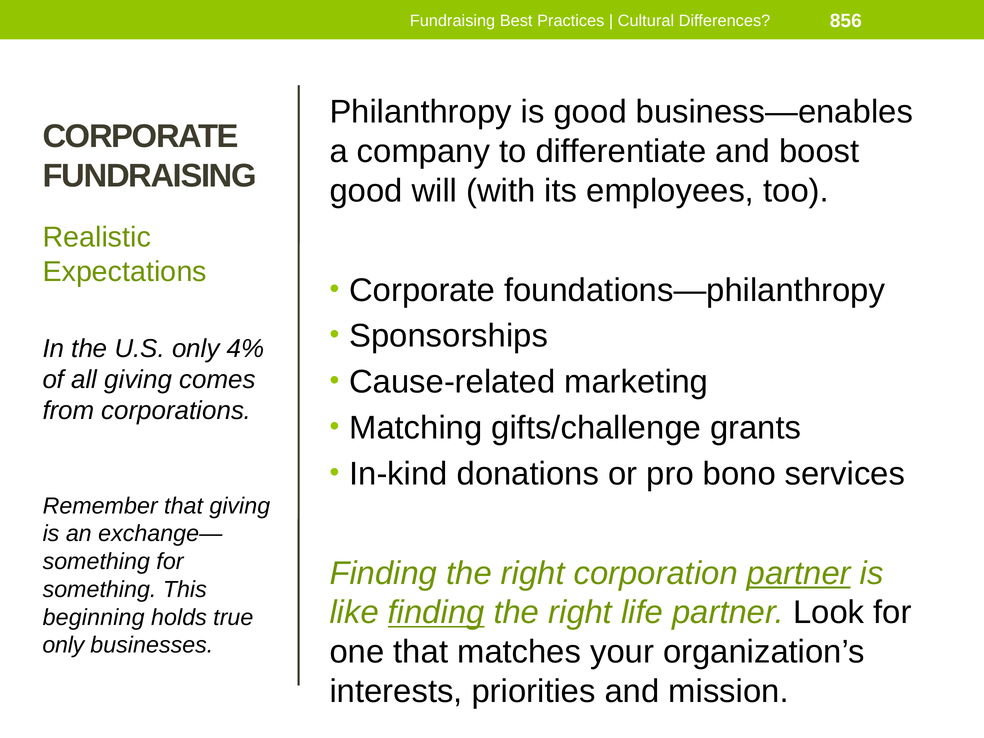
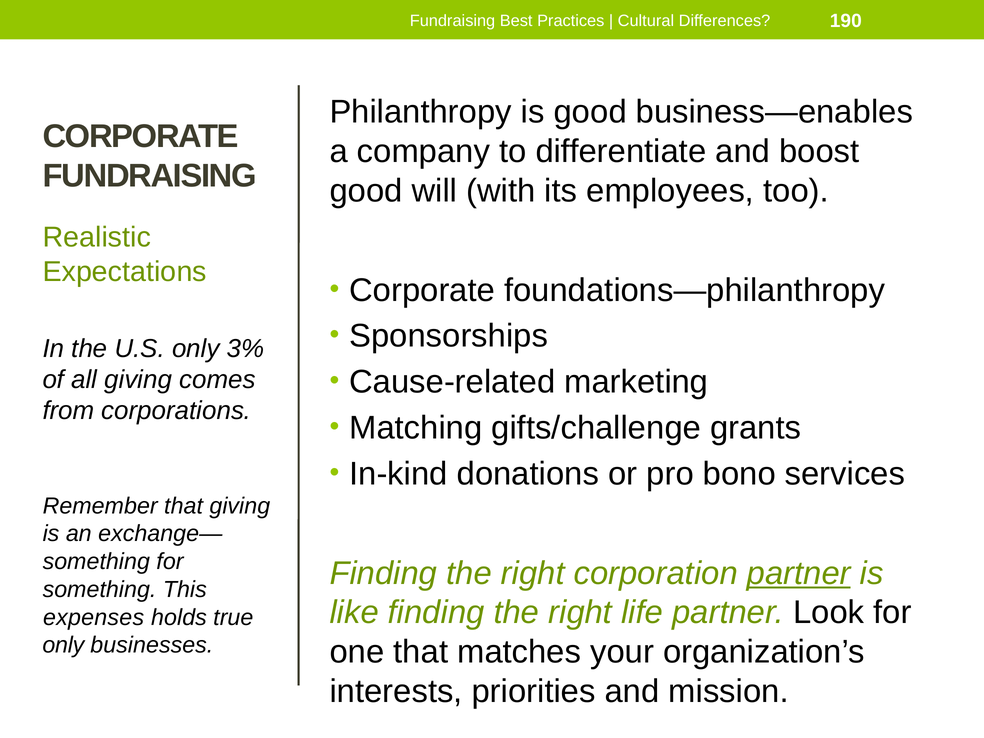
856: 856 -> 190
4%: 4% -> 3%
finding at (436, 613) underline: present -> none
beginning: beginning -> expenses
